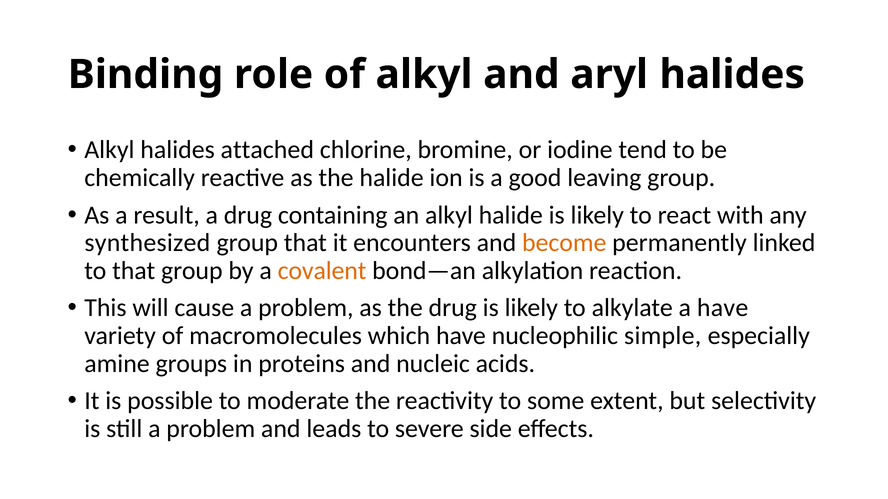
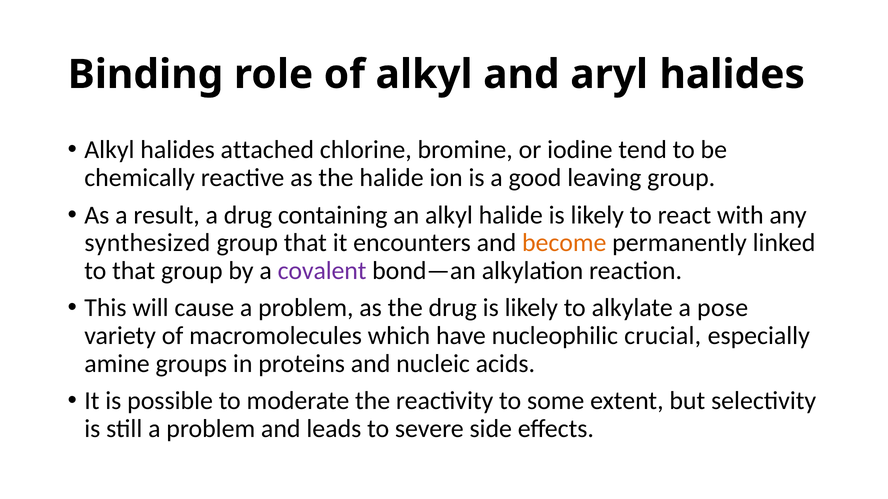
covalent colour: orange -> purple
a have: have -> pose
simple: simple -> crucial
